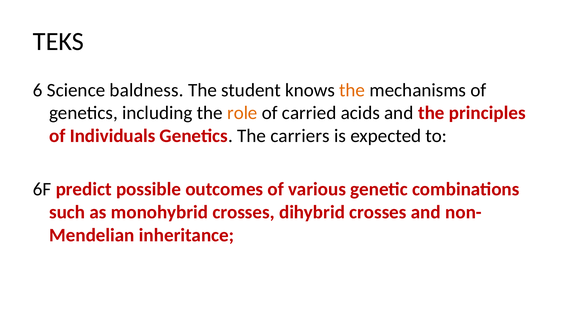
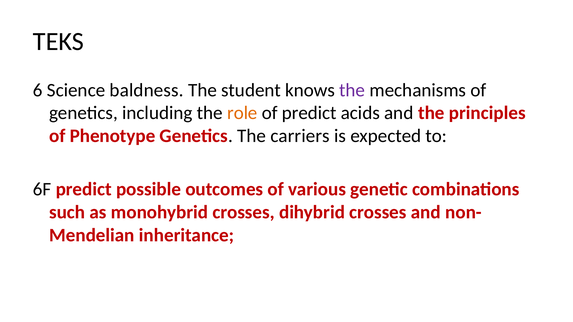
the at (352, 90) colour: orange -> purple
of carried: carried -> predict
Individuals: Individuals -> Phenotype
